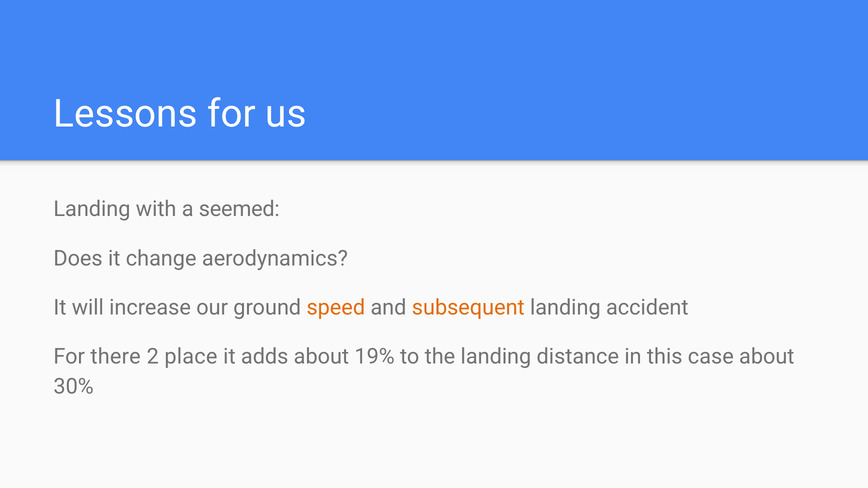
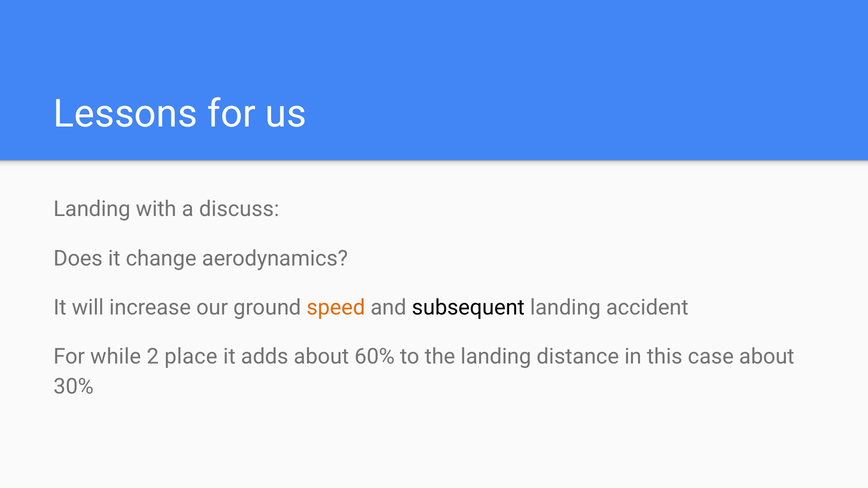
seemed: seemed -> discuss
subsequent colour: orange -> black
there: there -> while
19%: 19% -> 60%
